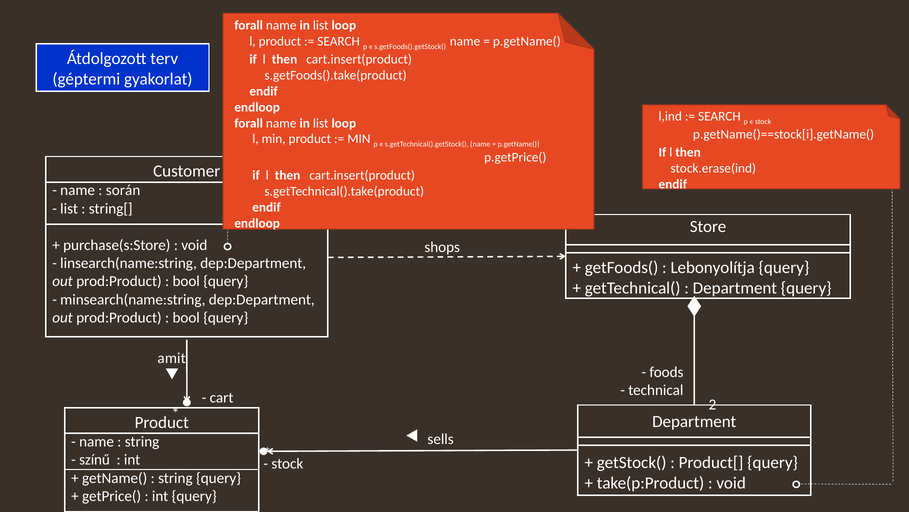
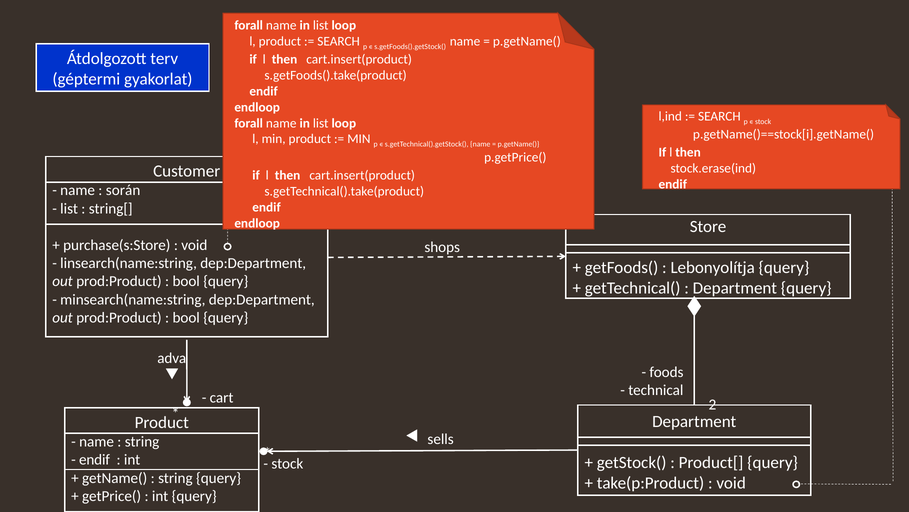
amit: amit -> adva
színű at (95, 459): színű -> endif
